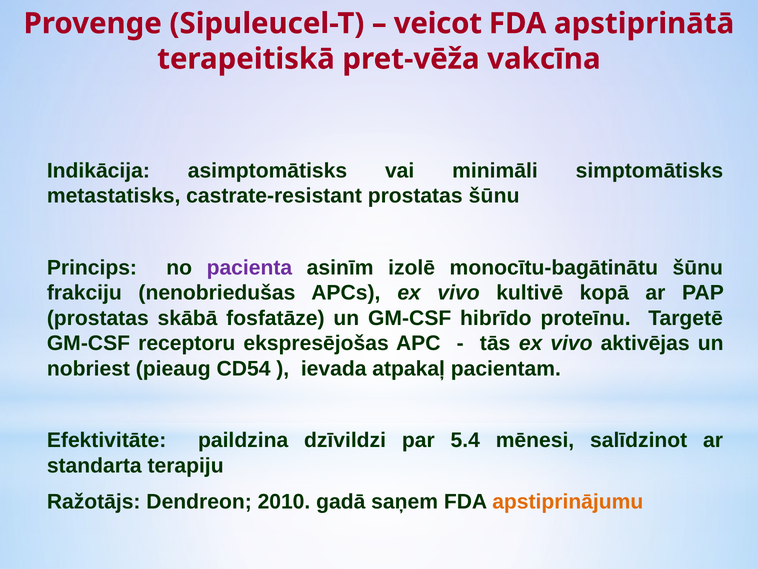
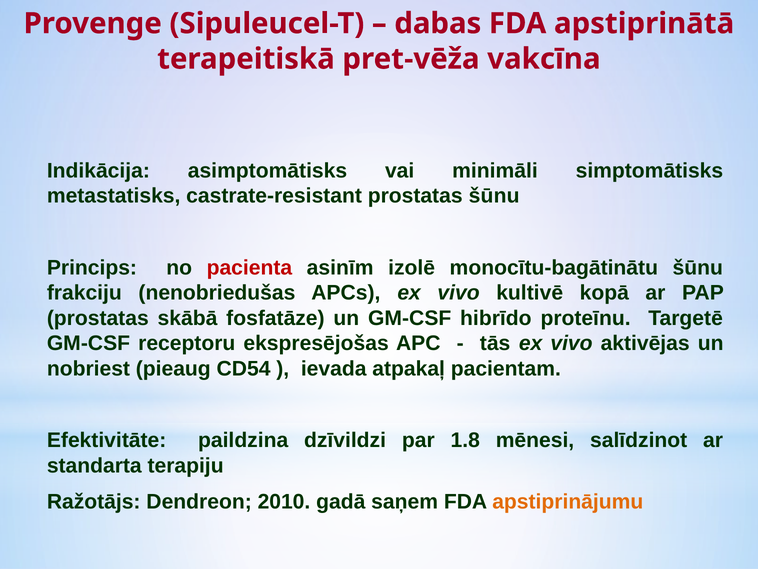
veicot: veicot -> dabas
pacienta colour: purple -> red
5.4: 5.4 -> 1.8
